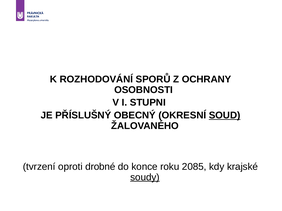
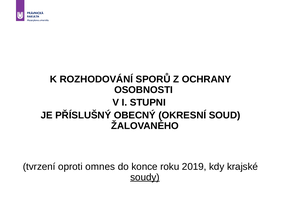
SOUD underline: present -> none
drobné: drobné -> omnes
2085: 2085 -> 2019
